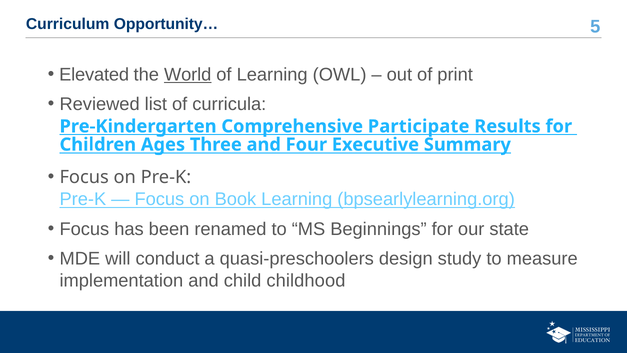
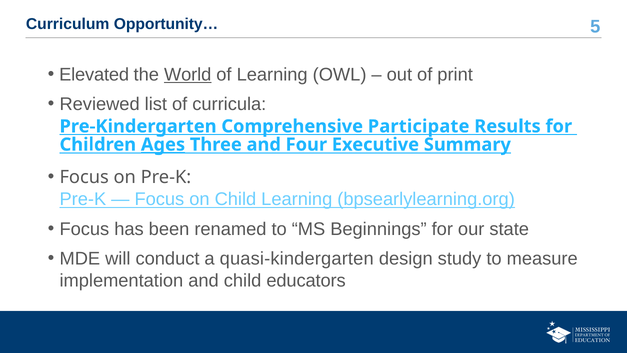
Ages underline: none -> present
on Book: Book -> Child
quasi-preschoolers: quasi-preschoolers -> quasi-kindergarten
childhood: childhood -> educators
